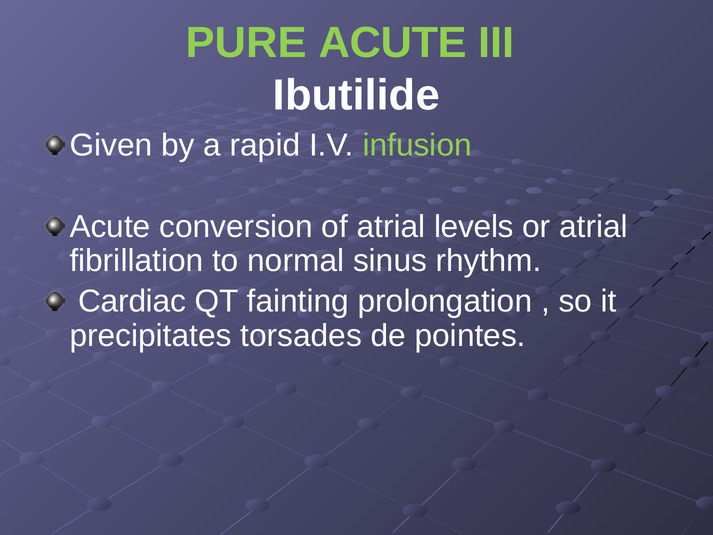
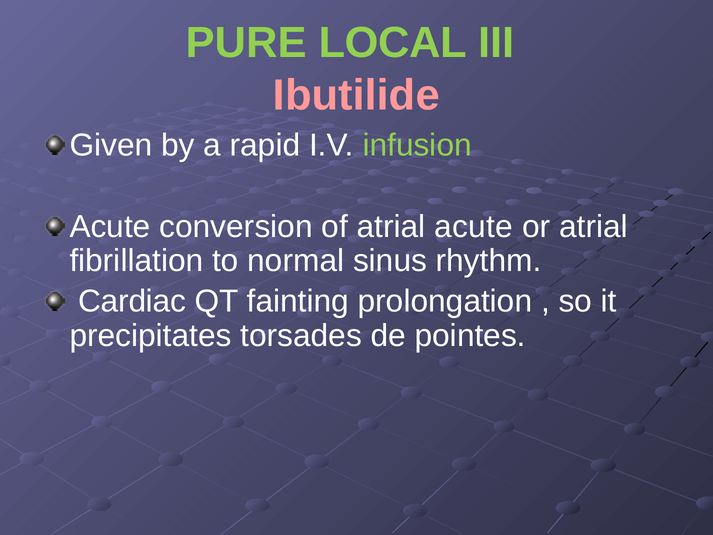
PURE ACUTE: ACUTE -> LOCAL
Ibutilide colour: white -> pink
atrial levels: levels -> acute
